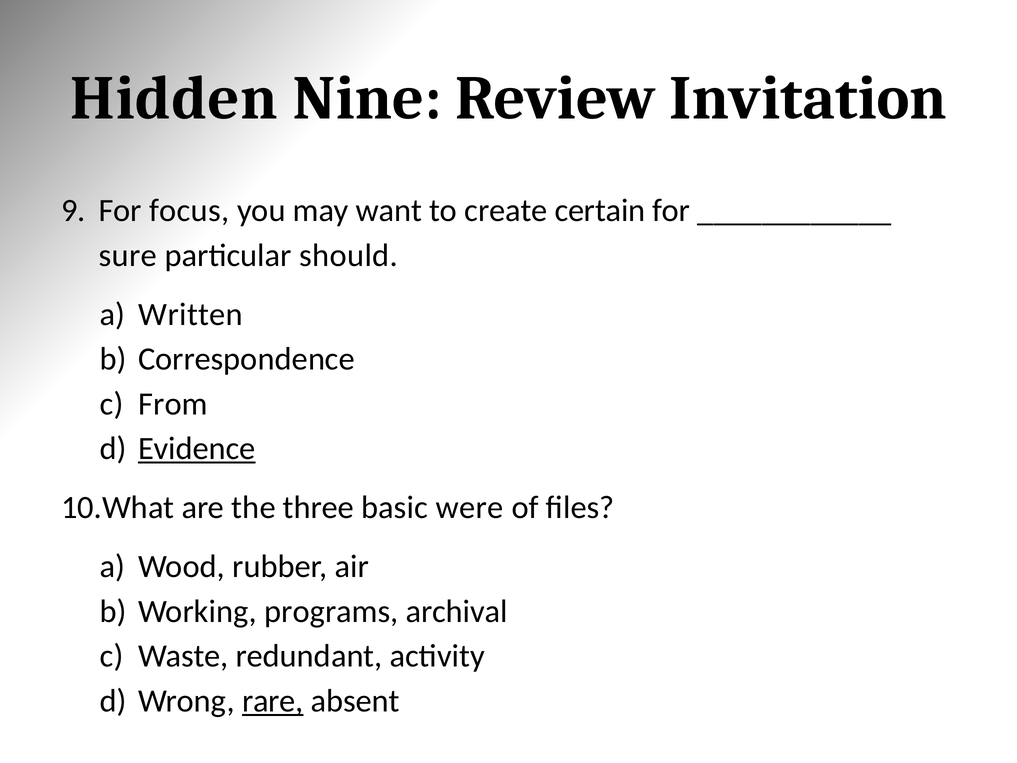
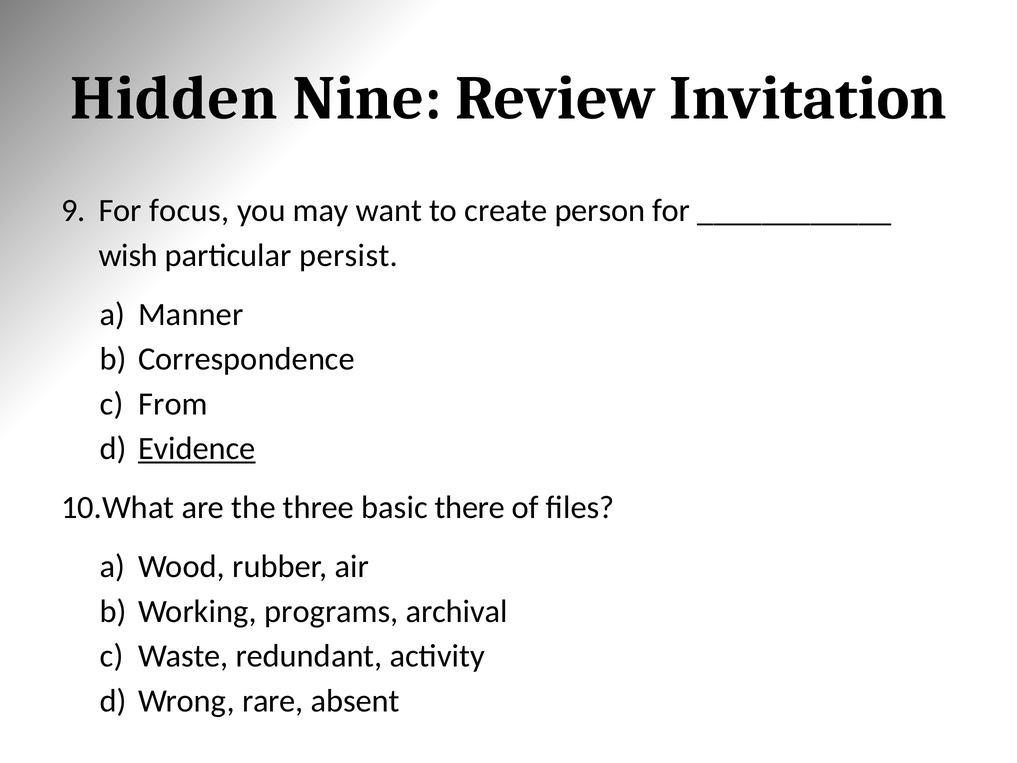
certain: certain -> person
sure: sure -> wish
should: should -> persist
Written: Written -> Manner
were: were -> there
rare underline: present -> none
